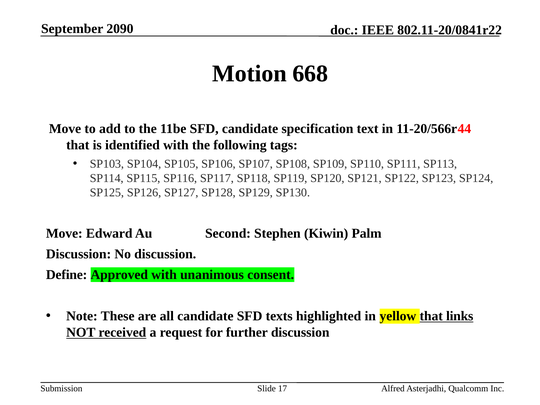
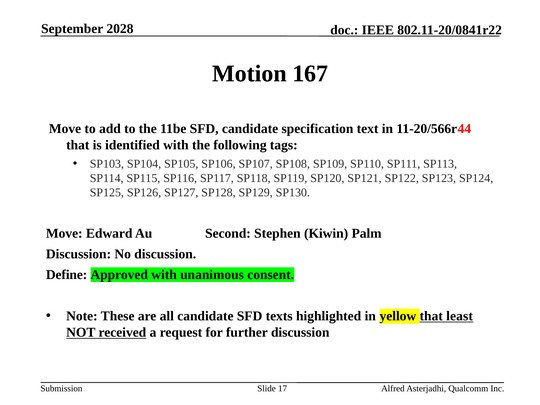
2090: 2090 -> 2028
668: 668 -> 167
links: links -> least
